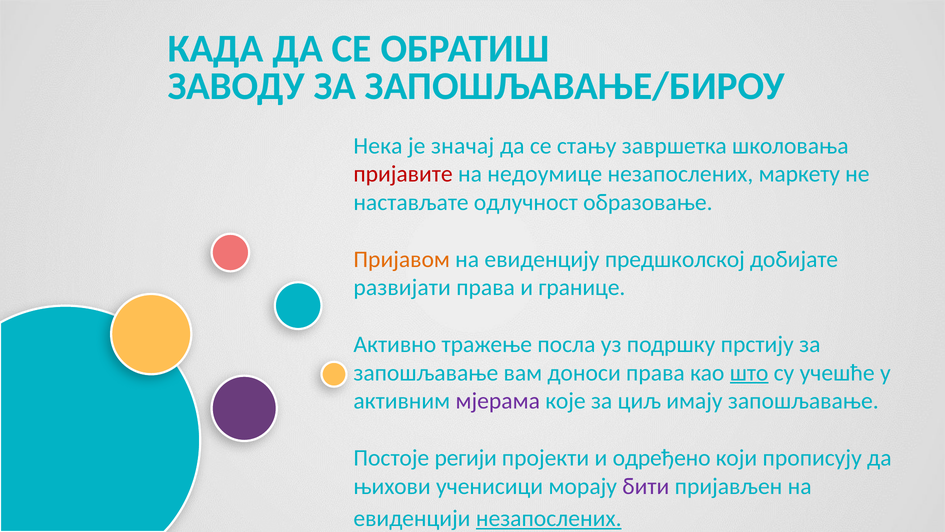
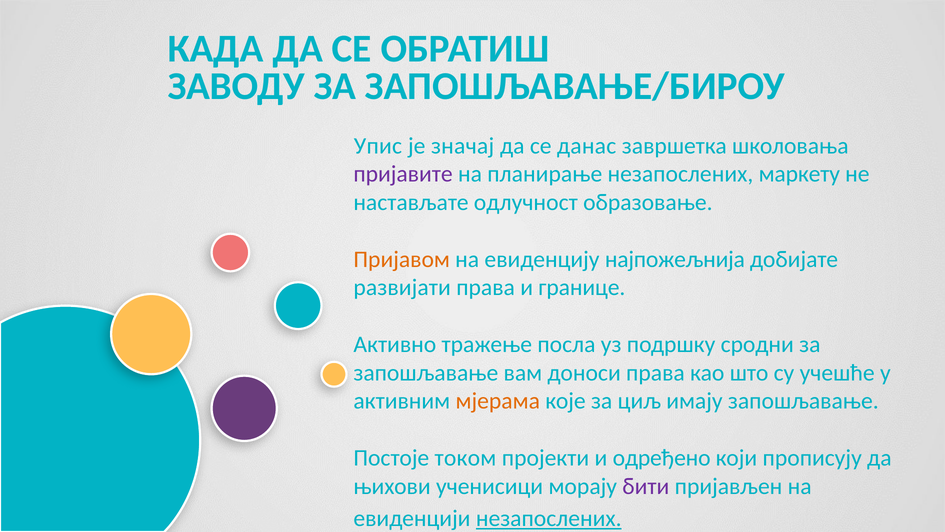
Нека: Нека -> Упис
стању: стању -> данас
пријавите colour: red -> purple
недоумице: недоумице -> планирање
предшколској: предшколској -> најпожељнија
прстију: прстију -> сродни
што underline: present -> none
мјерама colour: purple -> orange
регији: регији -> током
